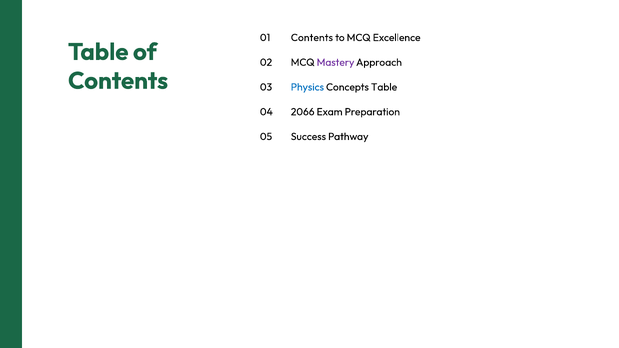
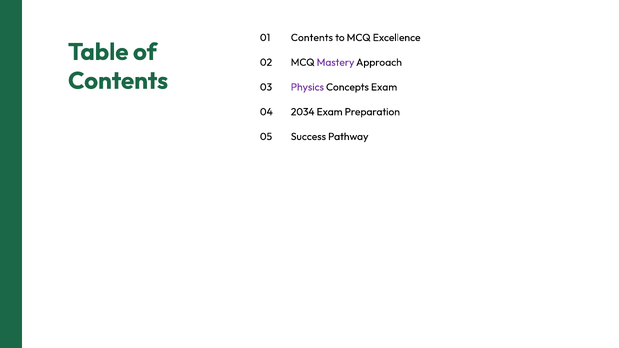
Physics colour: blue -> purple
Concepts Table: Table -> Exam
2066: 2066 -> 2034
